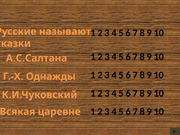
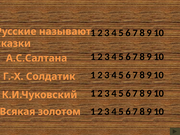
Однажды: Однажды -> Солдатик
царевне: царевне -> золотом
